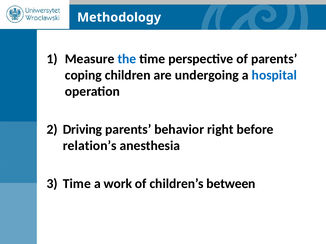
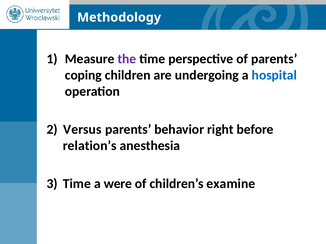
the colour: blue -> purple
Driving: Driving -> Versus
work: work -> were
between: between -> examine
